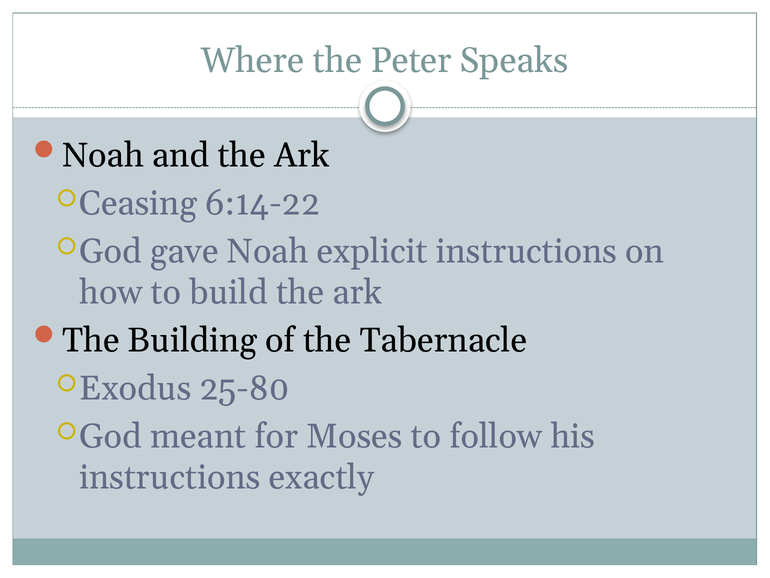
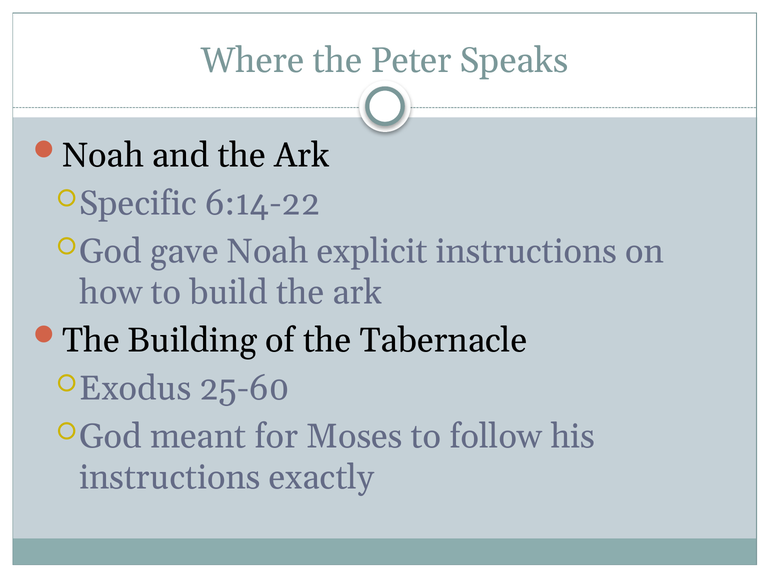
Ceasing: Ceasing -> Specific
25-80: 25-80 -> 25-60
